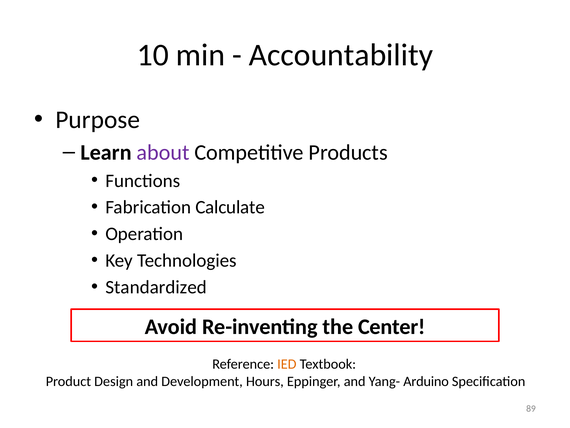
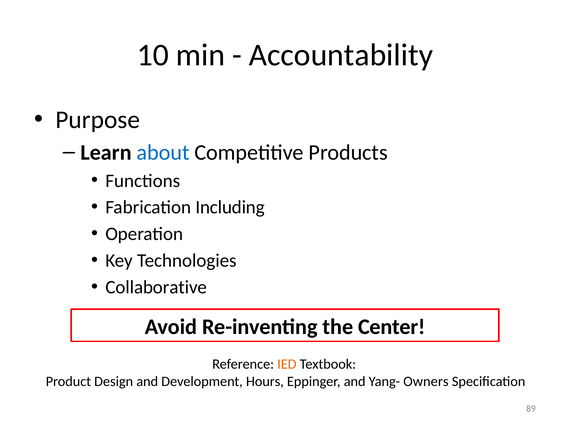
about colour: purple -> blue
Calculate: Calculate -> Including
Standardized: Standardized -> Collaborative
Arduino: Arduino -> Owners
